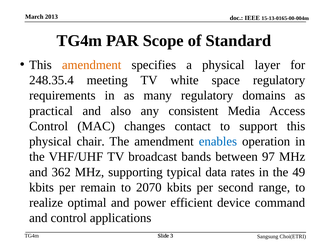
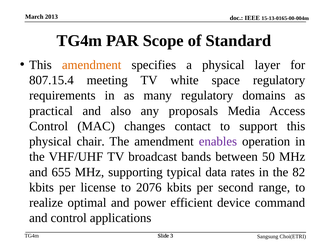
248.35.4: 248.35.4 -> 807.15.4
consistent: consistent -> proposals
enables colour: blue -> purple
97: 97 -> 50
362: 362 -> 655
49: 49 -> 82
remain: remain -> license
2070: 2070 -> 2076
